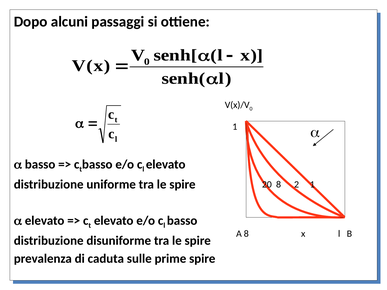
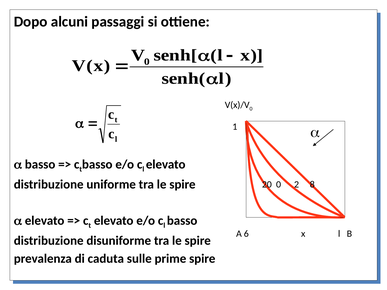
20 8: 8 -> 0
2 1: 1 -> 8
A 8: 8 -> 6
